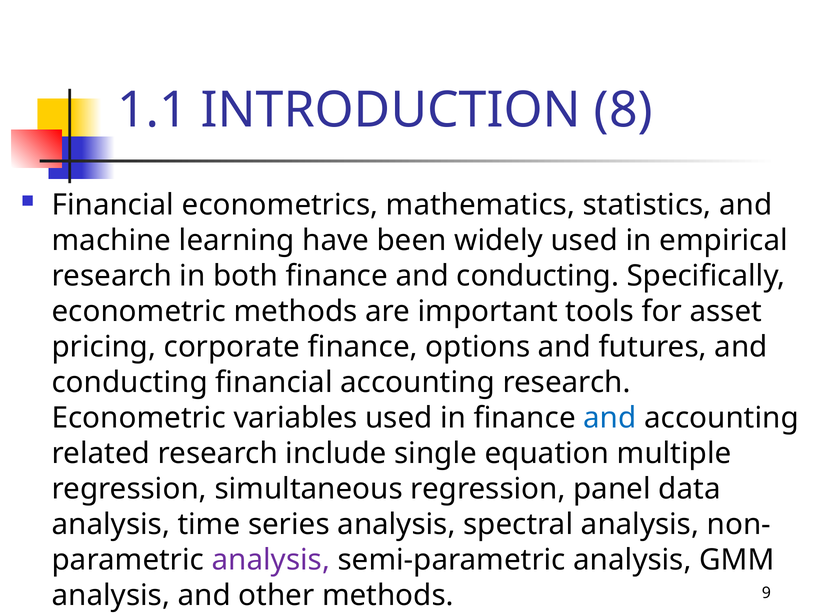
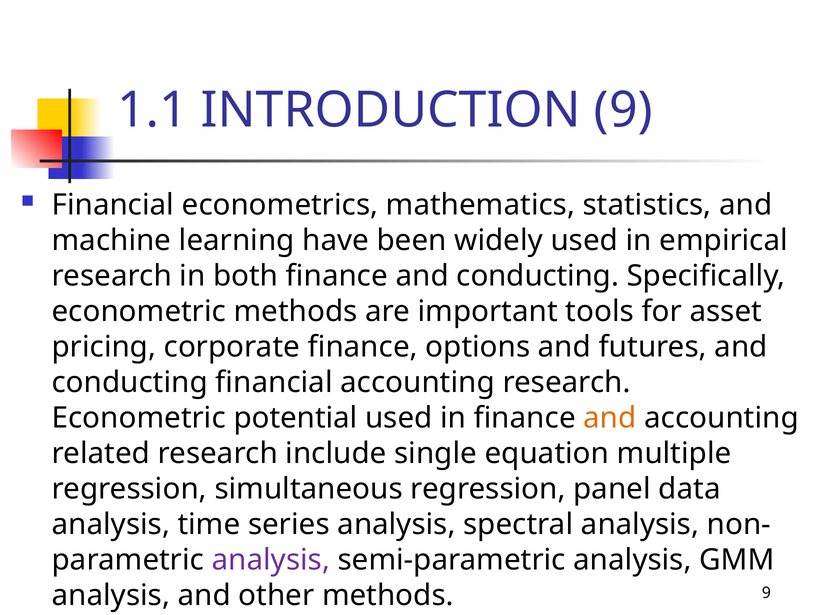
INTRODUCTION 8: 8 -> 9
variables: variables -> potential
and at (610, 418) colour: blue -> orange
